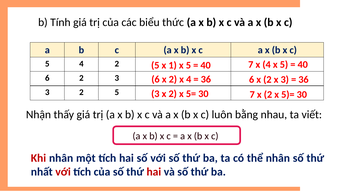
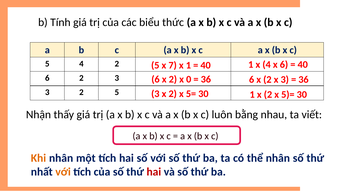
1: 1 -> 7
5 at (188, 65): 5 -> 1
40 7: 7 -> 1
4 x 5: 5 -> 6
2 x 4: 4 -> 0
30 7: 7 -> 1
Khi colour: red -> orange
với at (63, 172) colour: red -> orange
